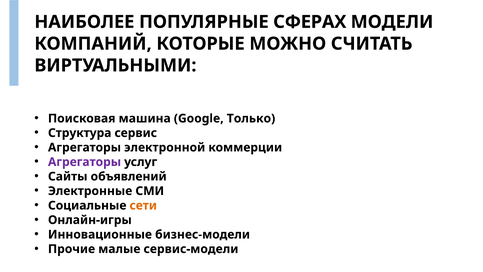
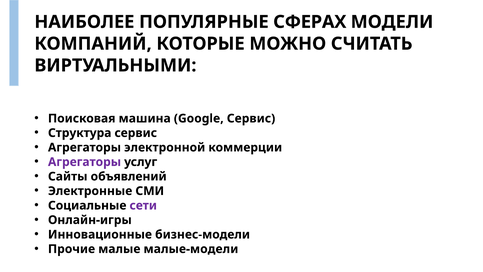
Google Только: Только -> Сервис
сети colour: orange -> purple
сервис-модели: сервис-модели -> малые-модели
